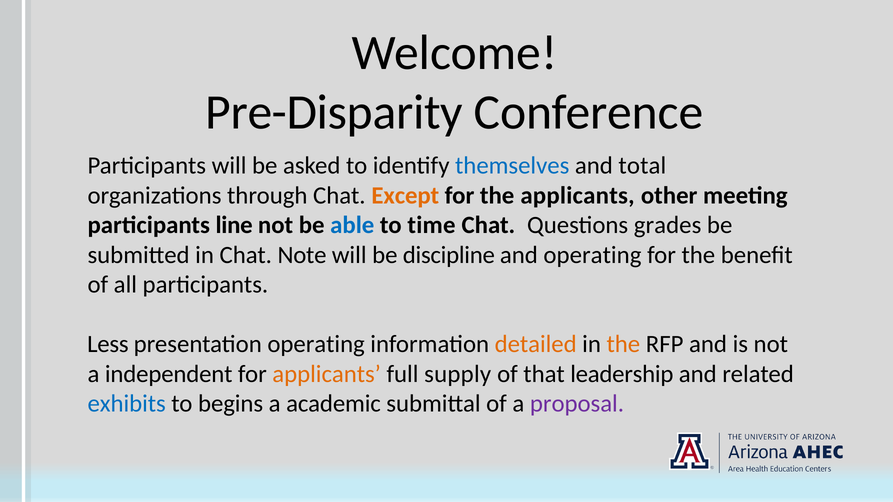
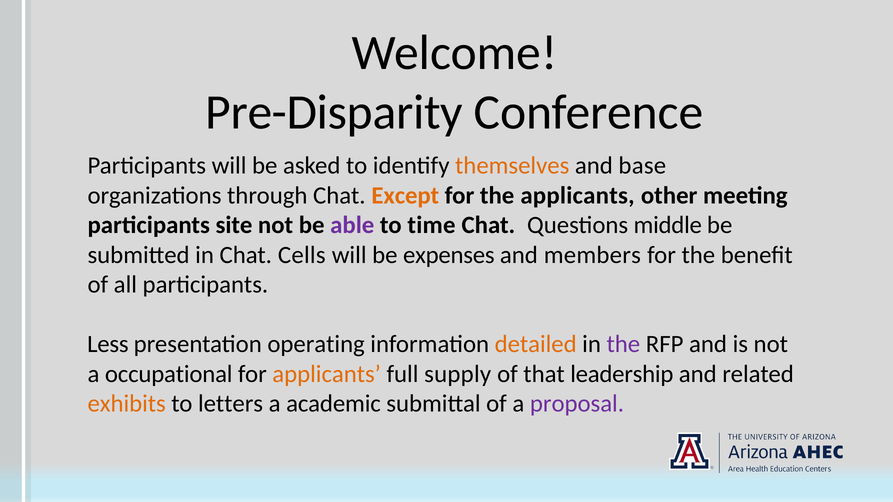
themselves colour: blue -> orange
total: total -> base
line: line -> site
able colour: blue -> purple
grades: grades -> middle
Note: Note -> Cells
discipline: discipline -> expenses
and operating: operating -> members
the at (623, 344) colour: orange -> purple
independent: independent -> occupational
exhibits colour: blue -> orange
begins: begins -> letters
